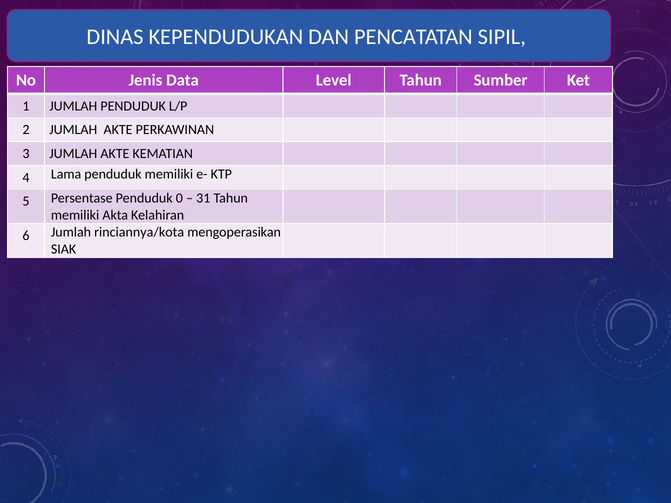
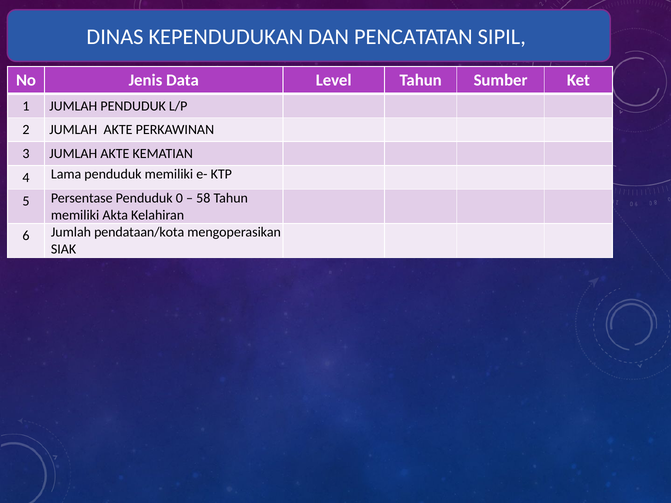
31: 31 -> 58
rinciannya/kota: rinciannya/kota -> pendataan/kota
